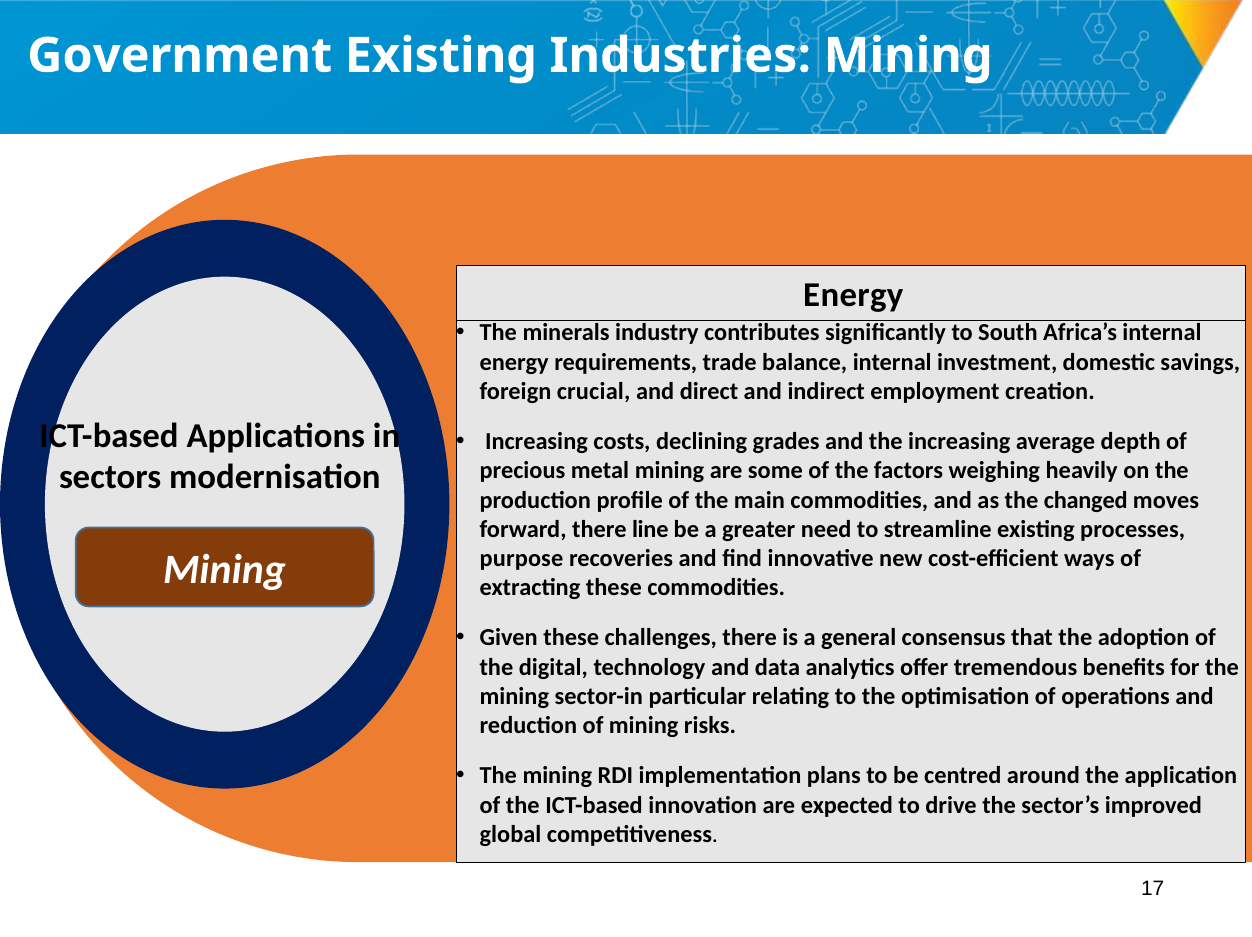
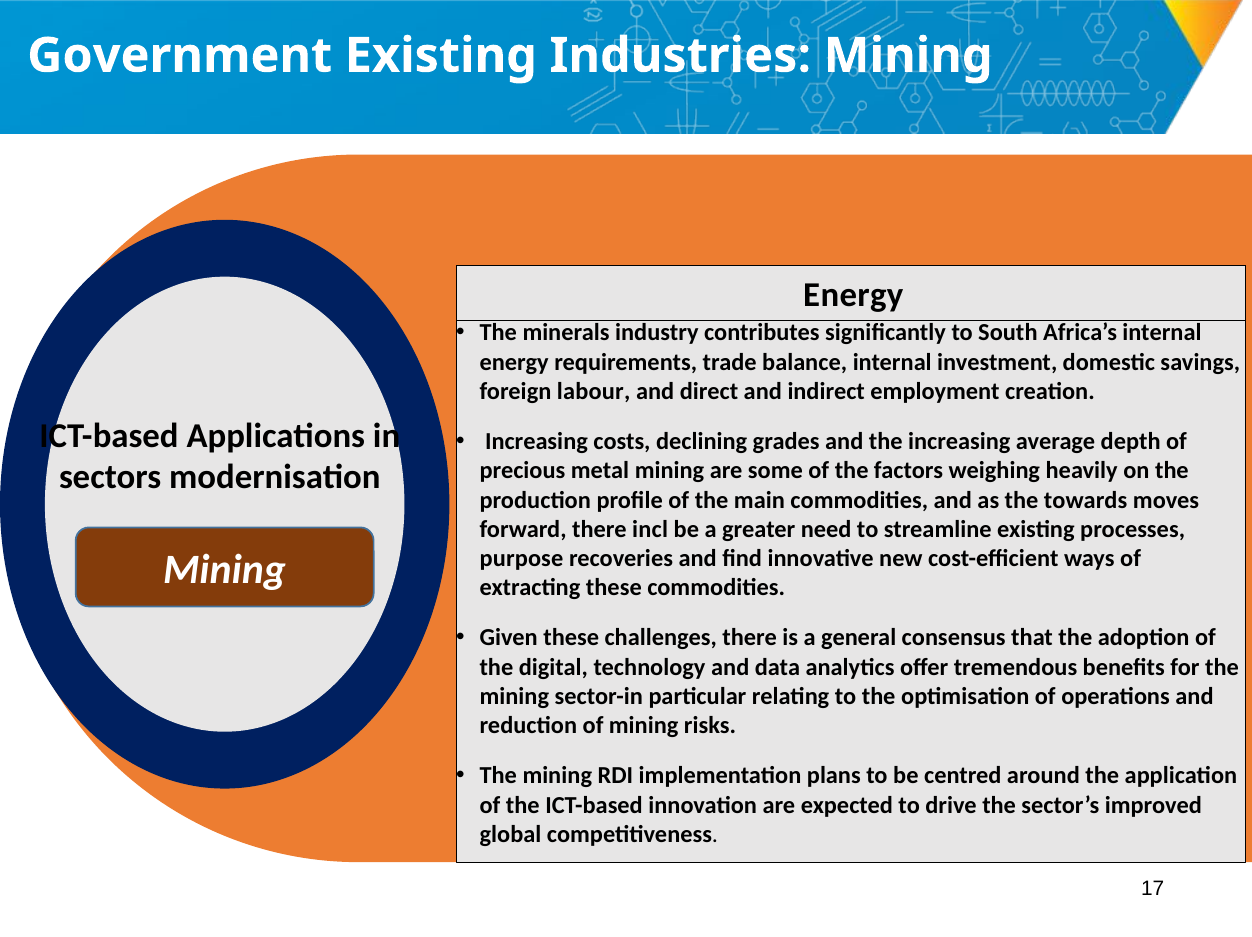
crucial: crucial -> labour
changed: changed -> towards
line: line -> incl
